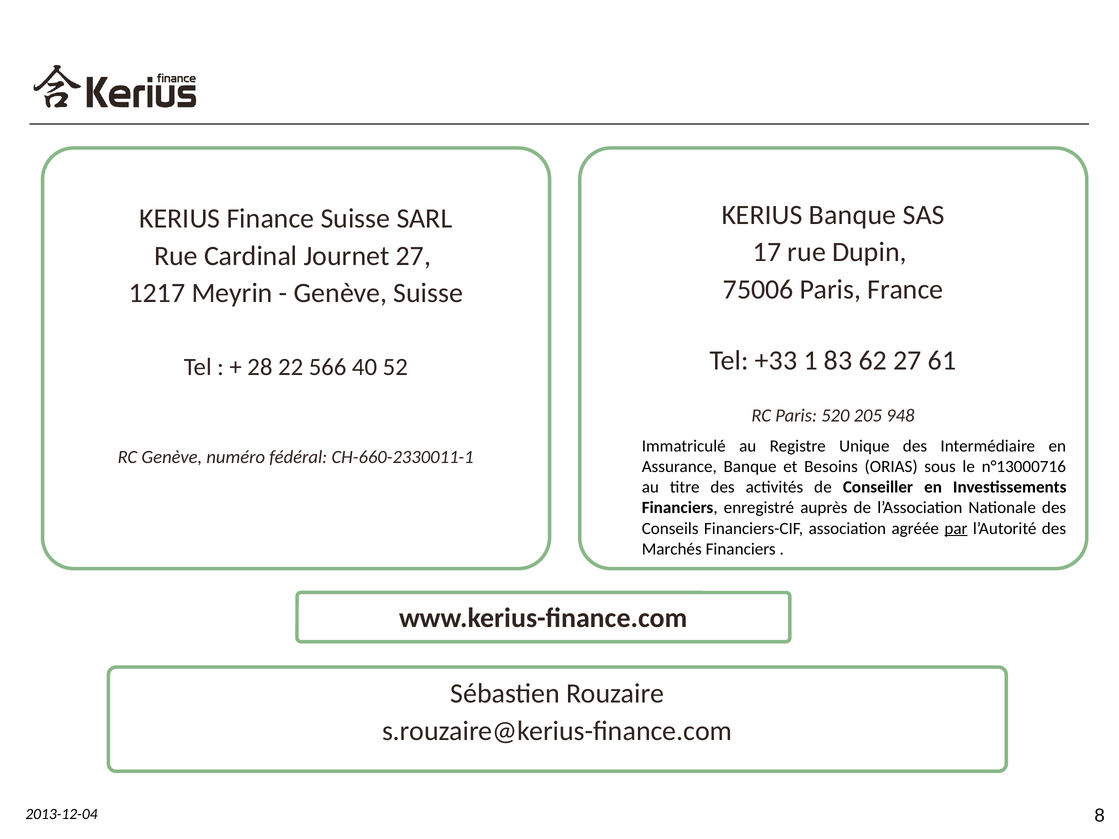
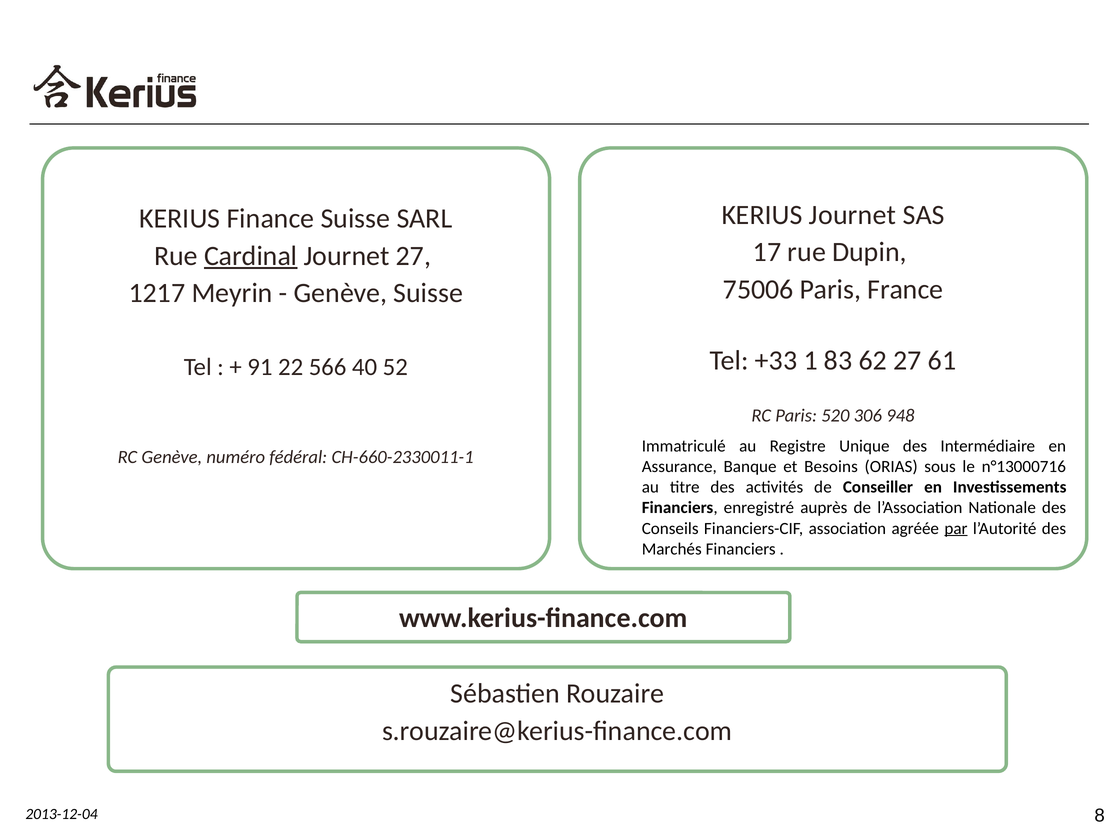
KERIUS Banque: Banque -> Journet
Cardinal underline: none -> present
28: 28 -> 91
205: 205 -> 306
